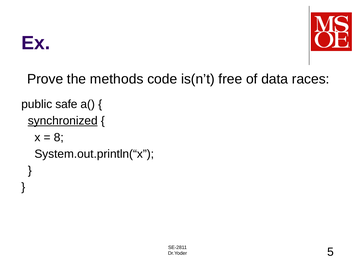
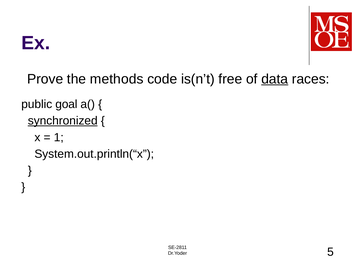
data underline: none -> present
safe: safe -> goal
8: 8 -> 1
